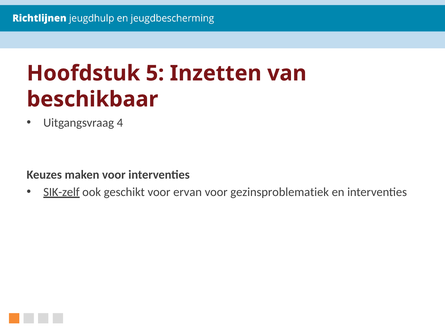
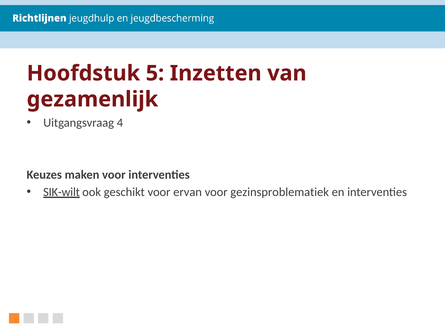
beschikbaar: beschikbaar -> gezamenlijk
SIK-zelf: SIK-zelf -> SIK-wilt
